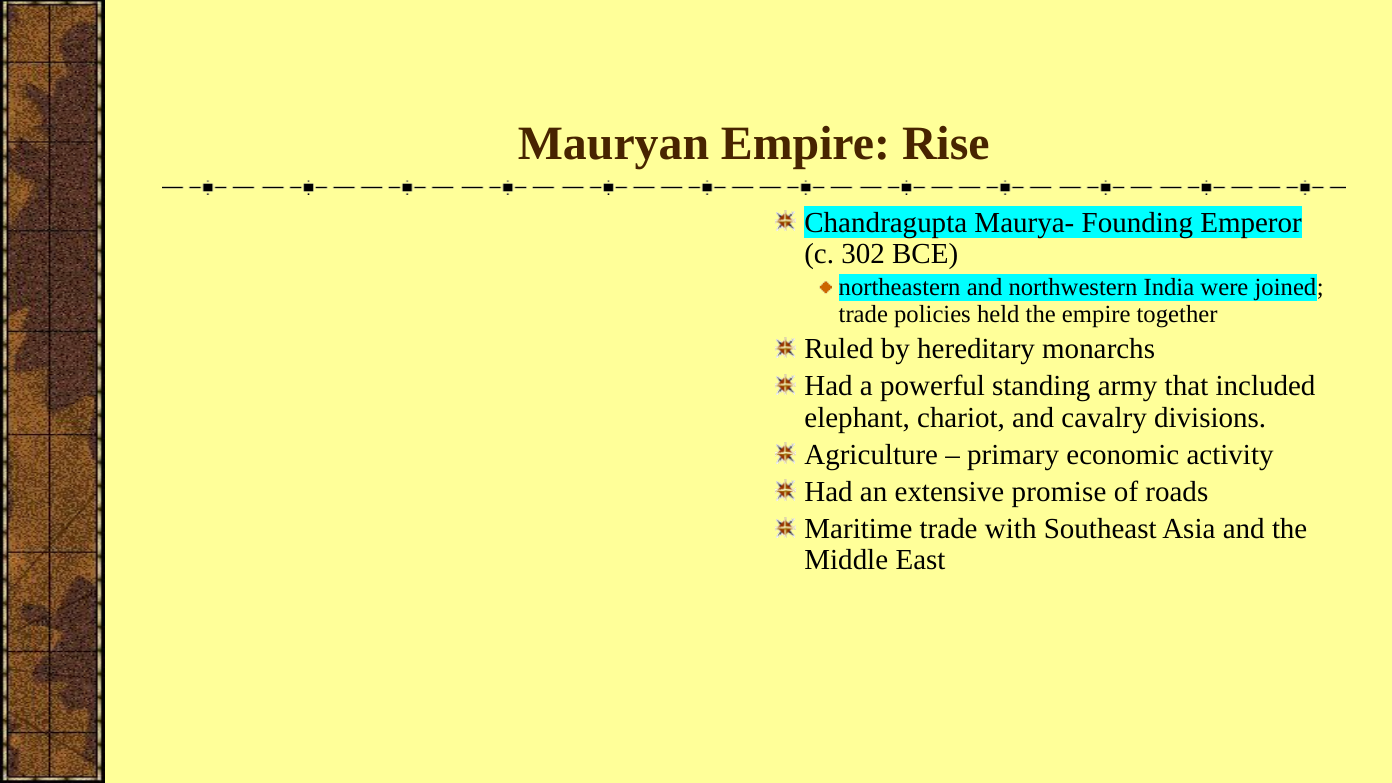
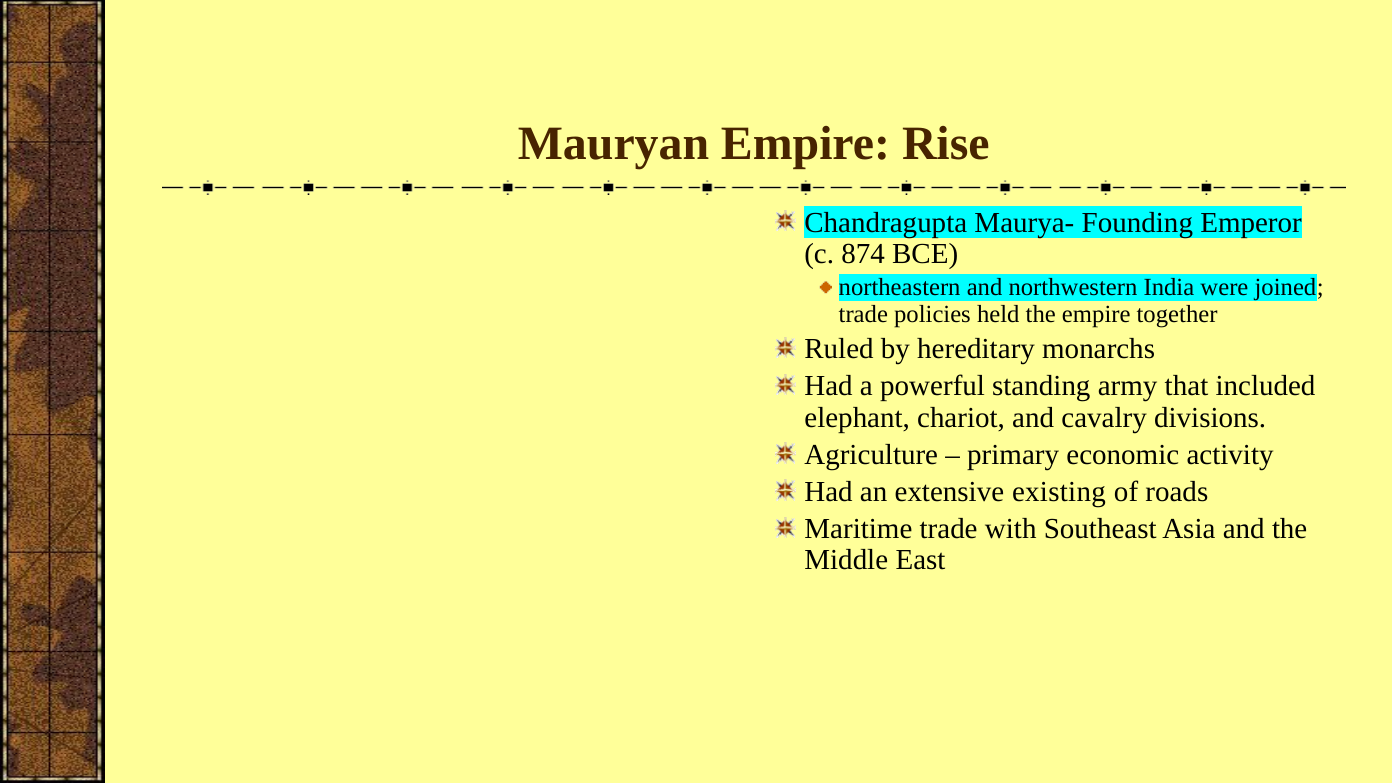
302: 302 -> 874
promise: promise -> existing
